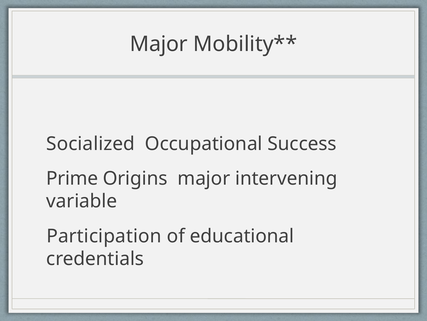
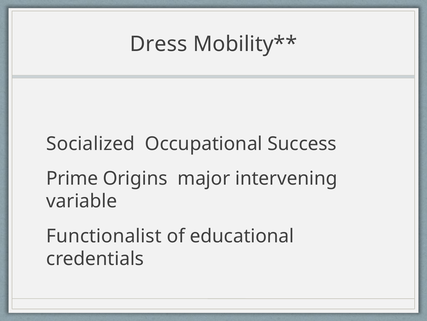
Major at (159, 44): Major -> Dress
Participation: Participation -> Functionalist
